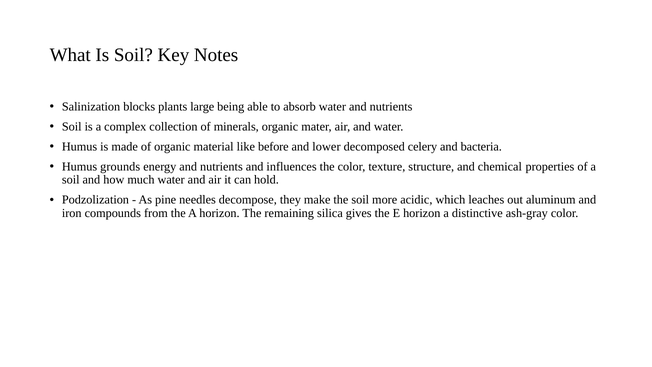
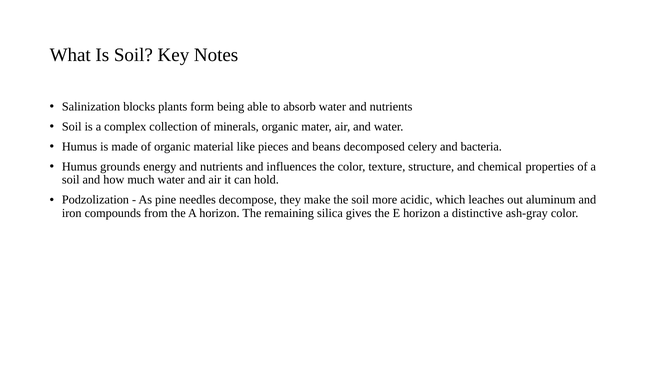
large: large -> form
before: before -> pieces
lower: lower -> beans
